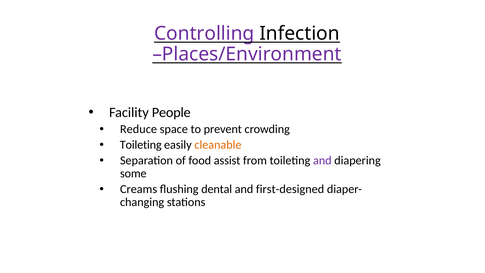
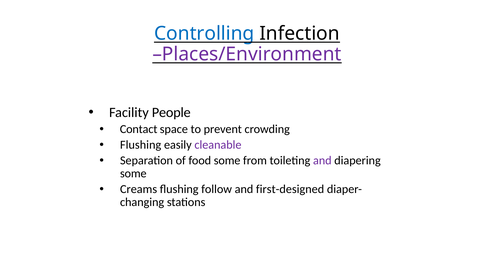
Controlling colour: purple -> blue
Reduce: Reduce -> Contact
Toileting at (141, 145): Toileting -> Flushing
cleanable colour: orange -> purple
food assist: assist -> some
dental: dental -> follow
